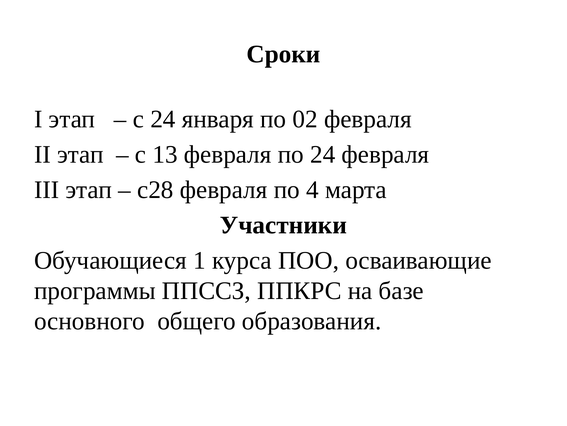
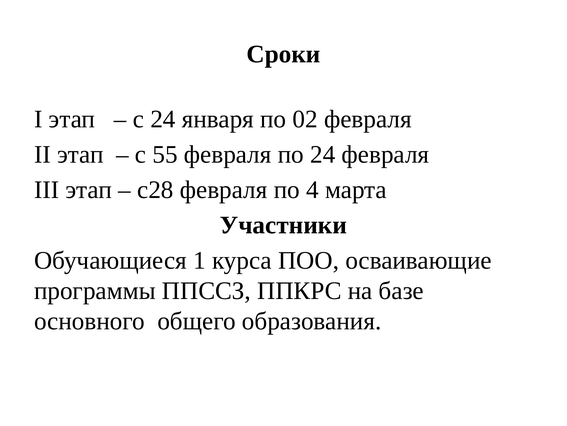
13: 13 -> 55
